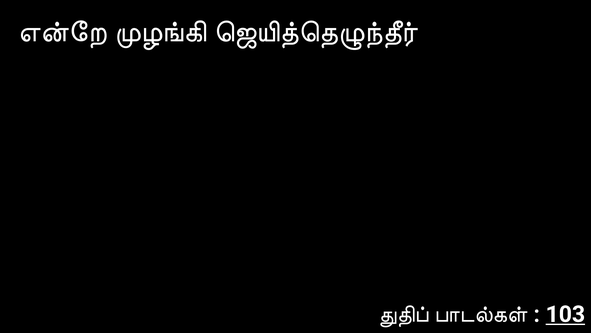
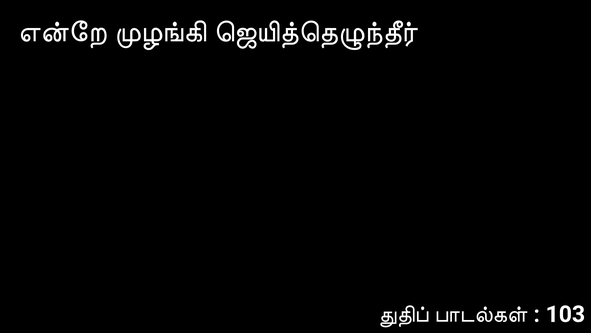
103 underline: present -> none
